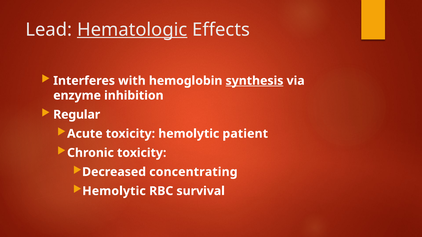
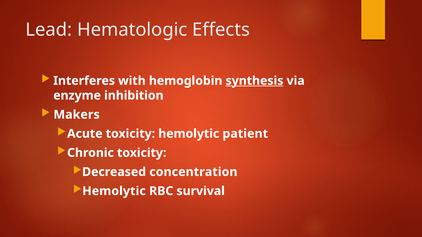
Hematologic underline: present -> none
Regular: Regular -> Makers
concentrating: concentrating -> concentration
